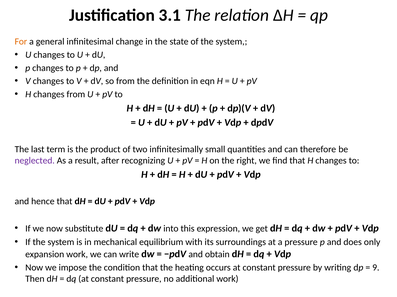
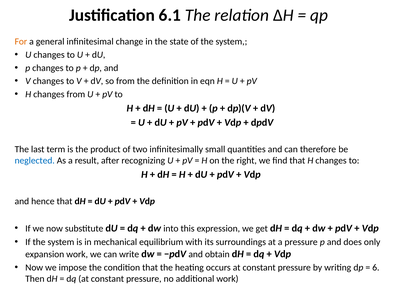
3.1: 3.1 -> 6.1
neglected colour: purple -> blue
9: 9 -> 6
